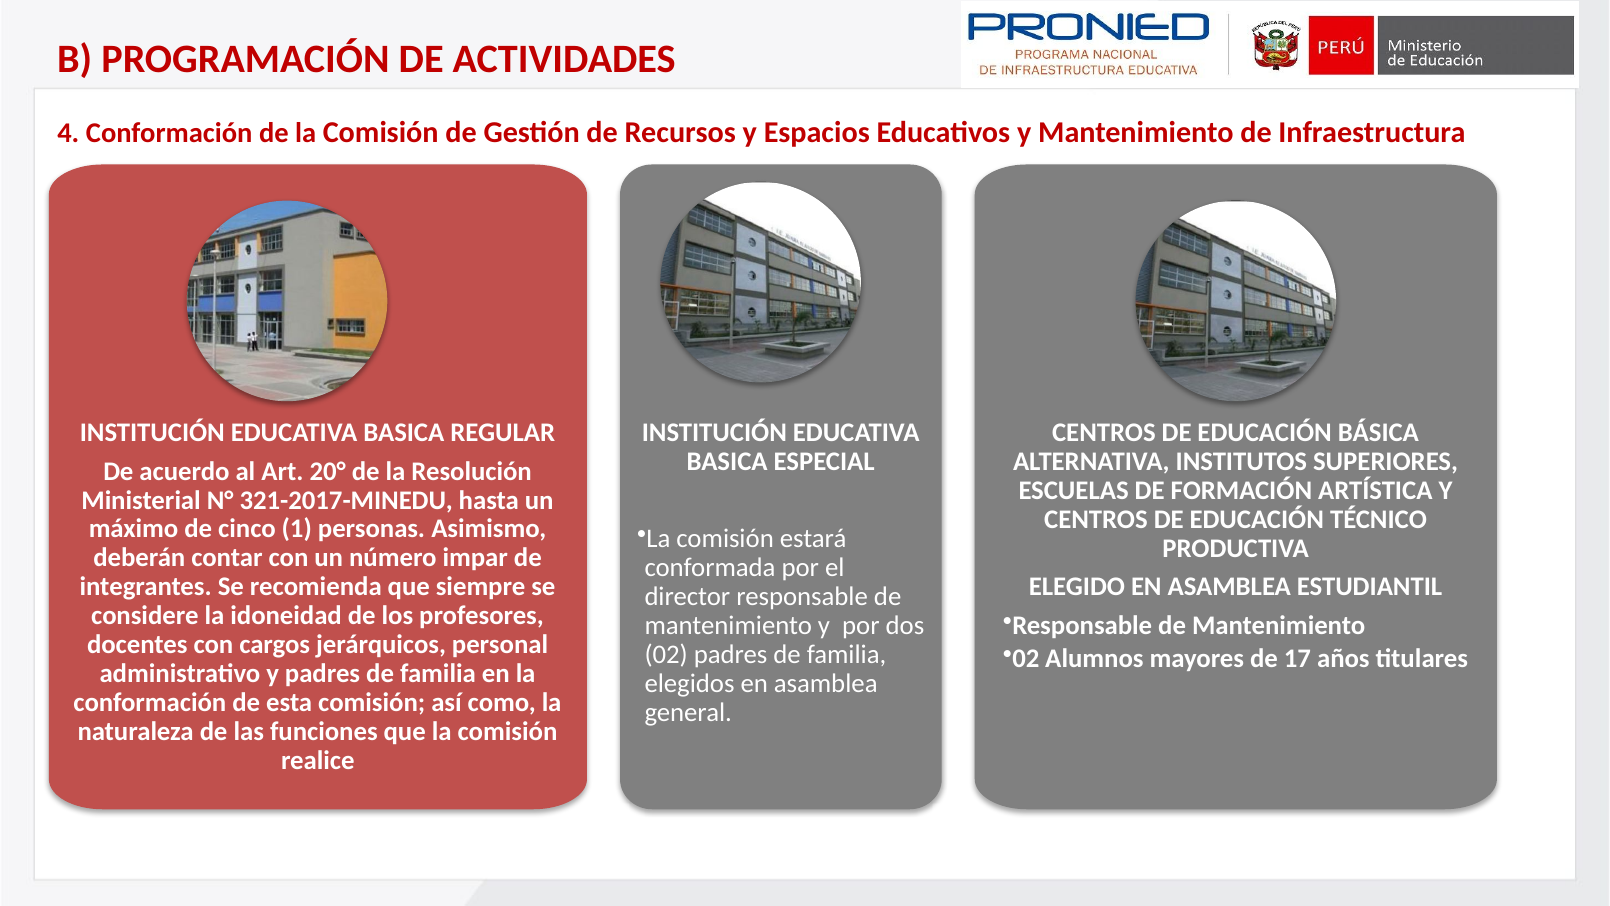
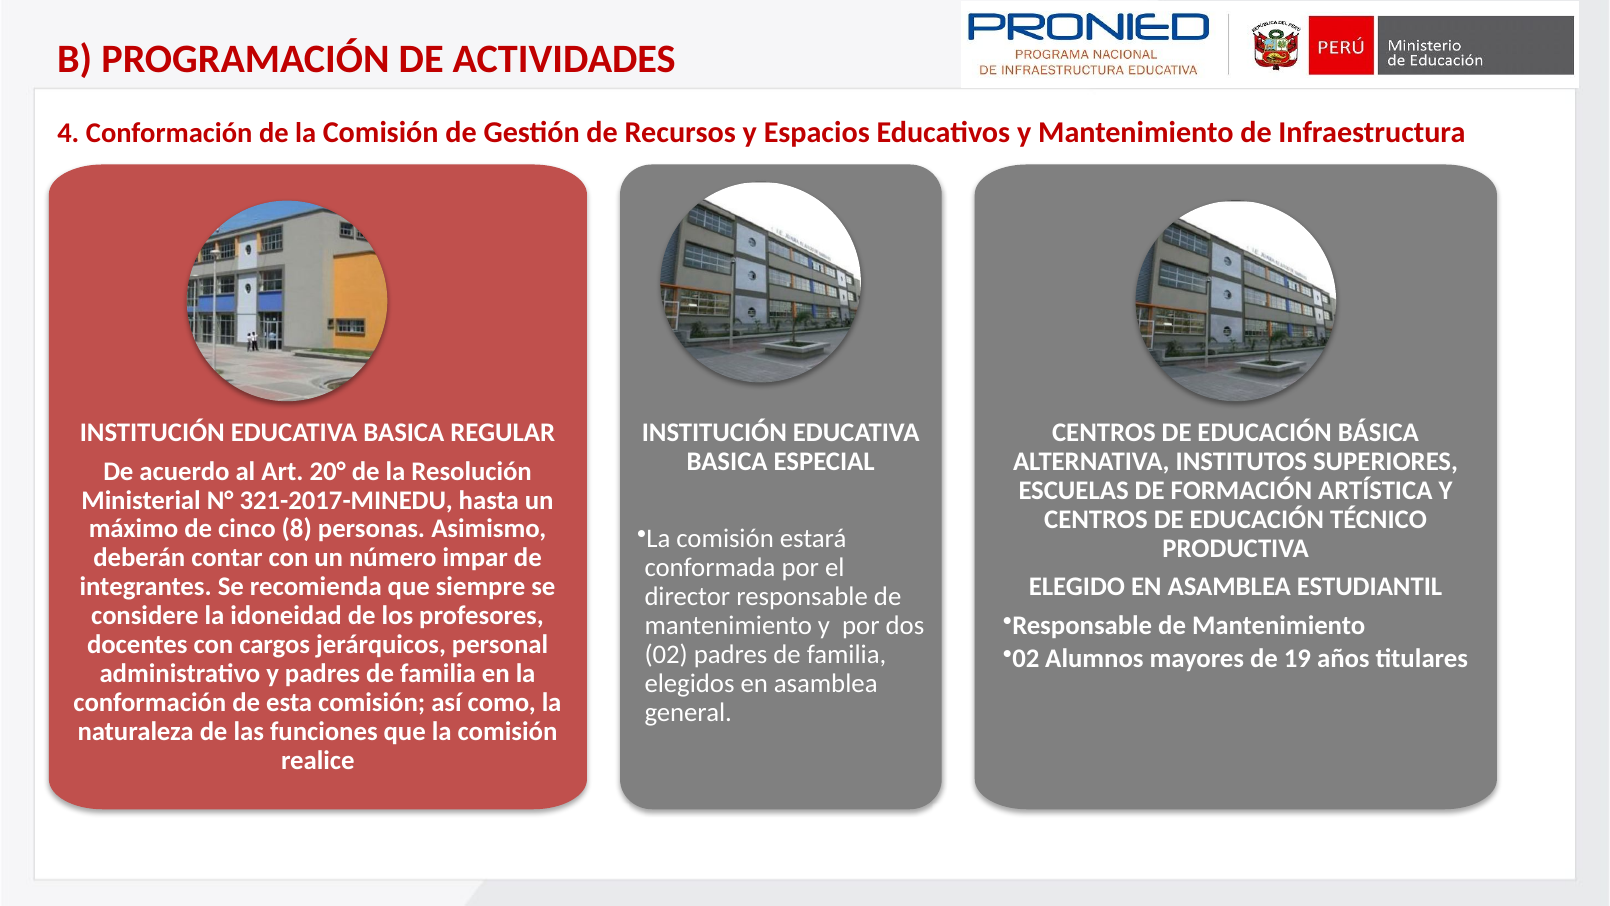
1: 1 -> 8
17: 17 -> 19
